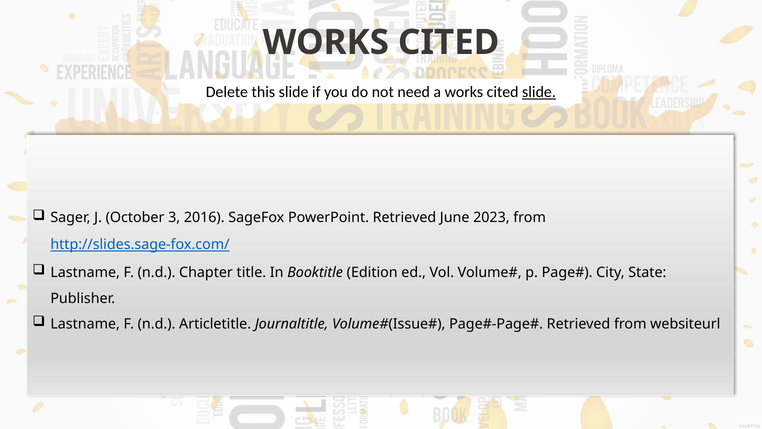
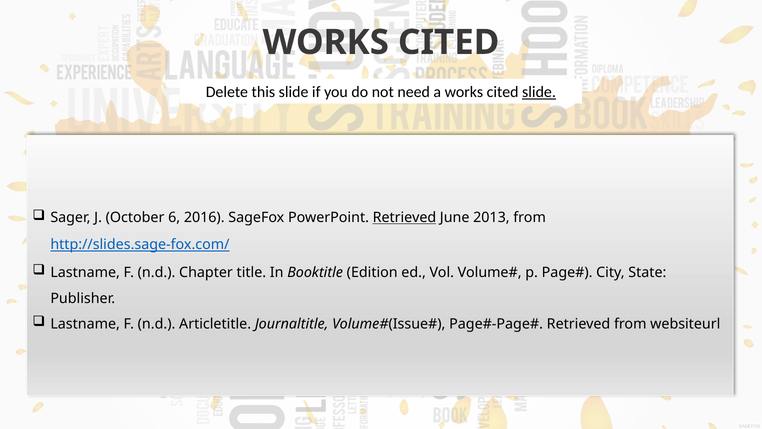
3: 3 -> 6
Retrieved at (404, 217) underline: none -> present
2023: 2023 -> 2013
